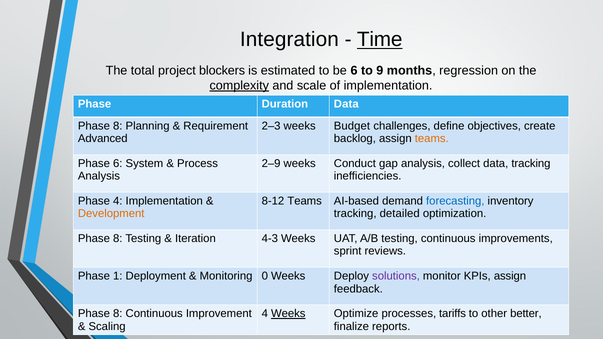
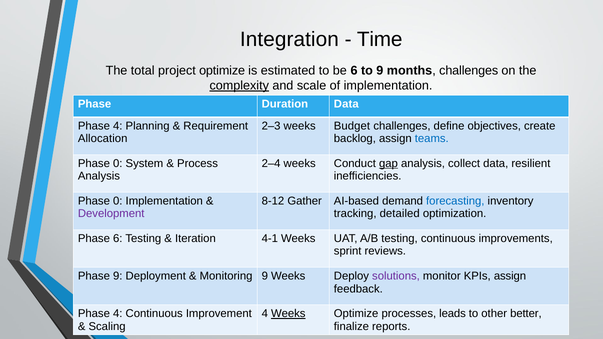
Time underline: present -> none
project blockers: blockers -> optimize
months regression: regression -> challenges
8 at (118, 126): 8 -> 4
Advanced: Advanced -> Allocation
teams at (432, 139) colour: orange -> blue
6 at (118, 164): 6 -> 0
2–9: 2–9 -> 2–4
gap underline: none -> present
data tracking: tracking -> resilient
4 at (118, 201): 4 -> 0
8-12 Teams: Teams -> Gather
Development colour: orange -> purple
8 at (118, 239): 8 -> 6
4-3: 4-3 -> 4-1
Phase 1: 1 -> 9
Monitoring 0: 0 -> 9
8 at (118, 314): 8 -> 4
tariffs: tariffs -> leads
